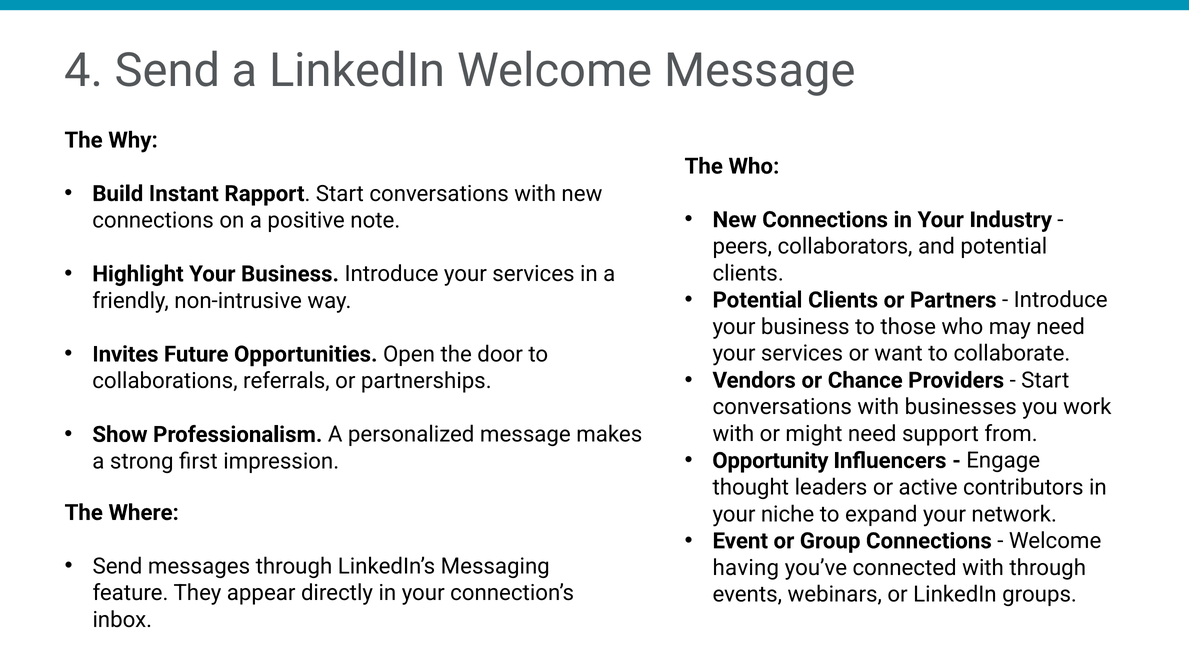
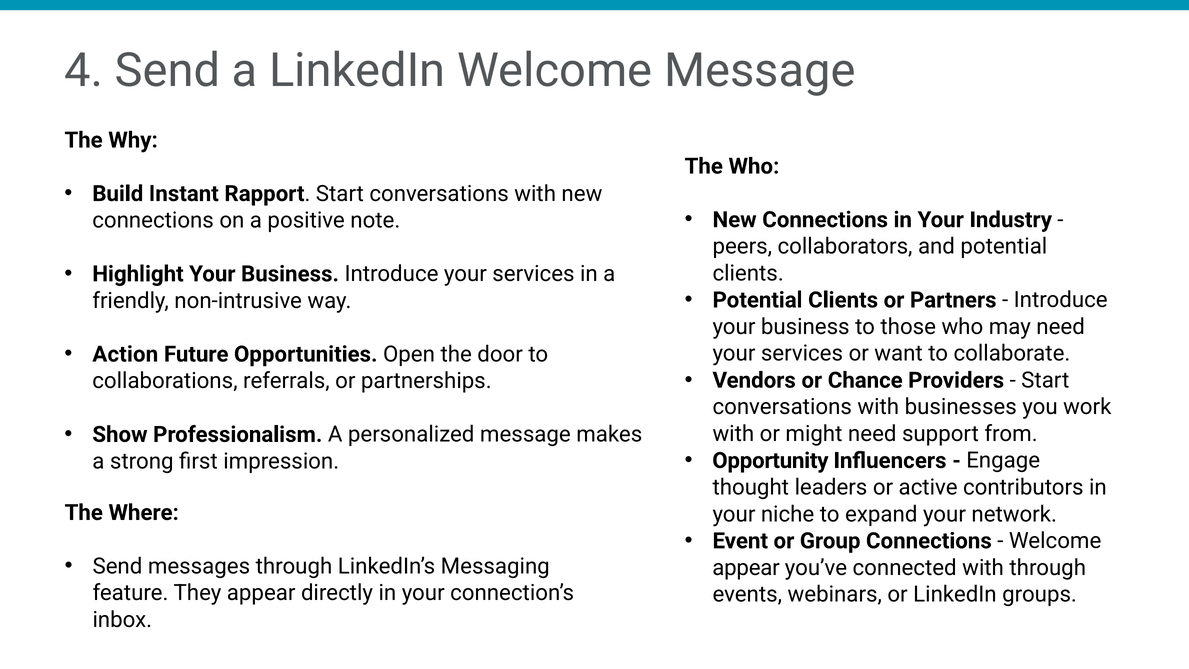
Invites: Invites -> Action
having at (746, 568): having -> appear
